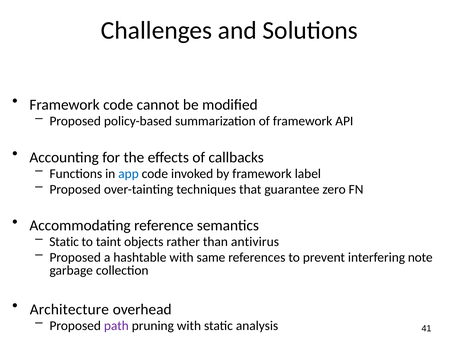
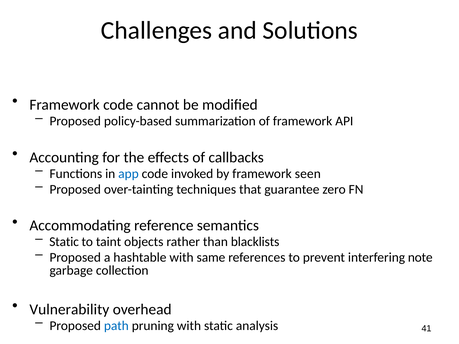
label: label -> seen
antivirus: antivirus -> blacklists
Architecture: Architecture -> Vulnerability
path colour: purple -> blue
